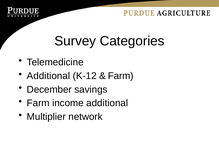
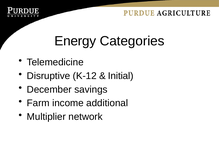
Survey: Survey -> Energy
Additional at (48, 76): Additional -> Disruptive
Farm at (121, 76): Farm -> Initial
